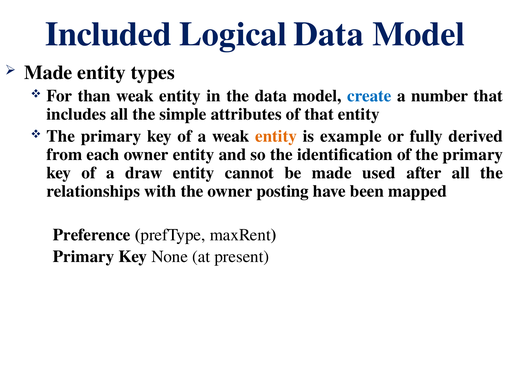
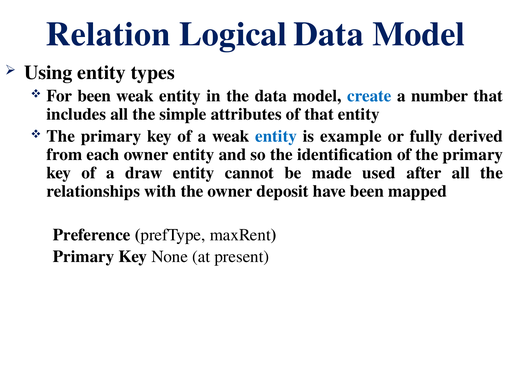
Included: Included -> Relation
Made at (48, 73): Made -> Using
For than: than -> been
entity at (276, 136) colour: orange -> blue
posting: posting -> deposit
